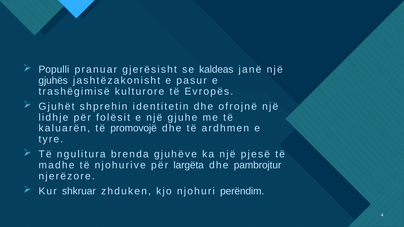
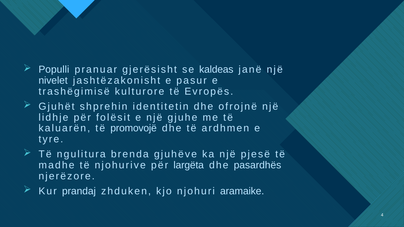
gjuhës: gjuhës -> nivelet
pambrojtur: pambrojtur -> pasardhës
shkruar: shkruar -> prandaj
perëndim: perëndim -> aramaike
